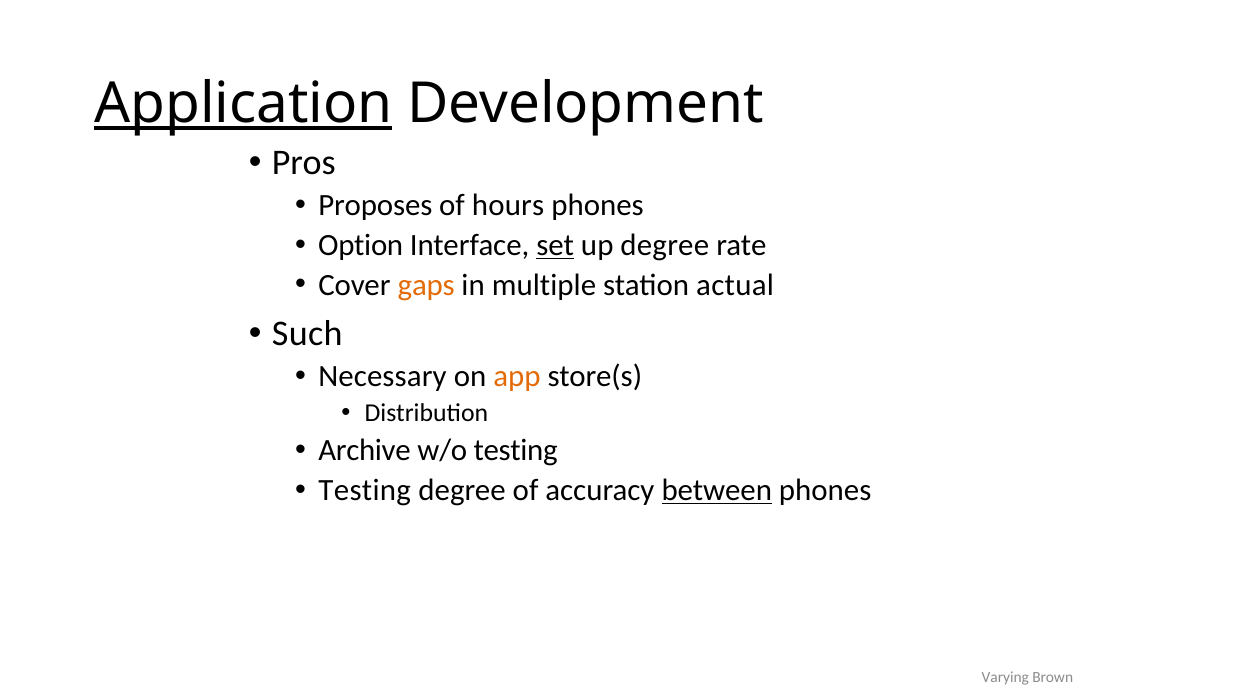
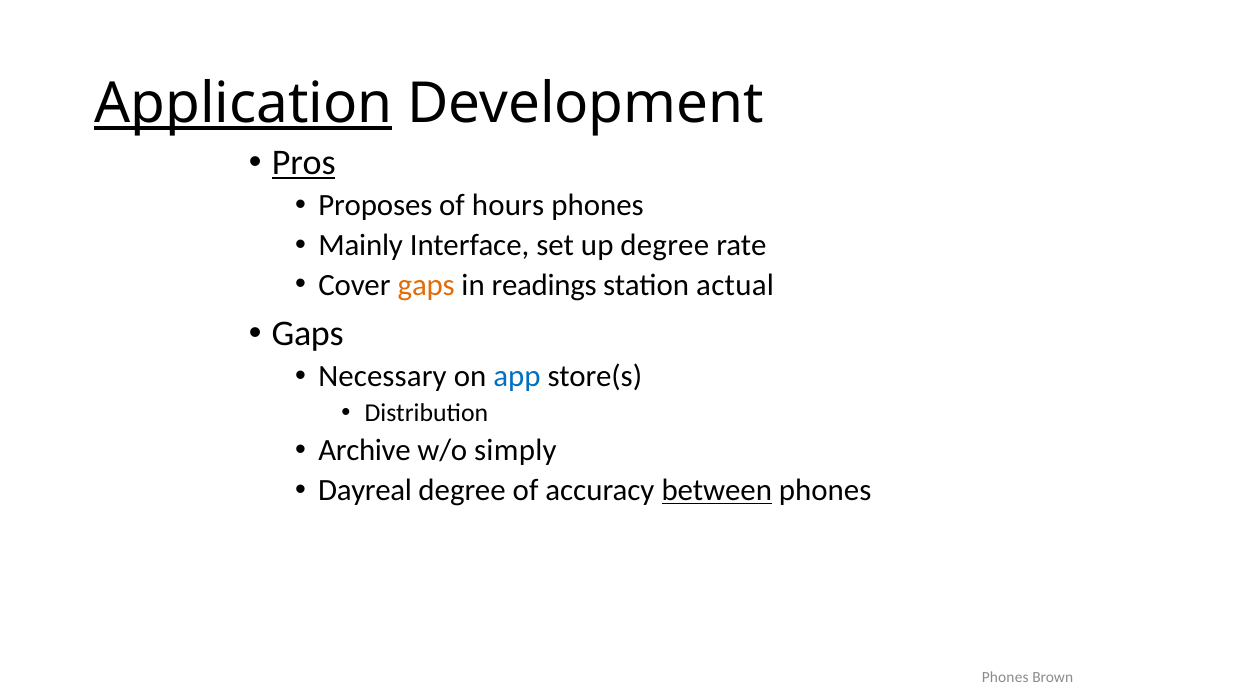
Pros underline: none -> present
Option: Option -> Mainly
set underline: present -> none
multiple: multiple -> readings
Such at (307, 334): Such -> Gaps
app colour: orange -> blue
w/o testing: testing -> simply
Testing at (365, 490): Testing -> Dayreal
Varying at (1005, 678): Varying -> Phones
